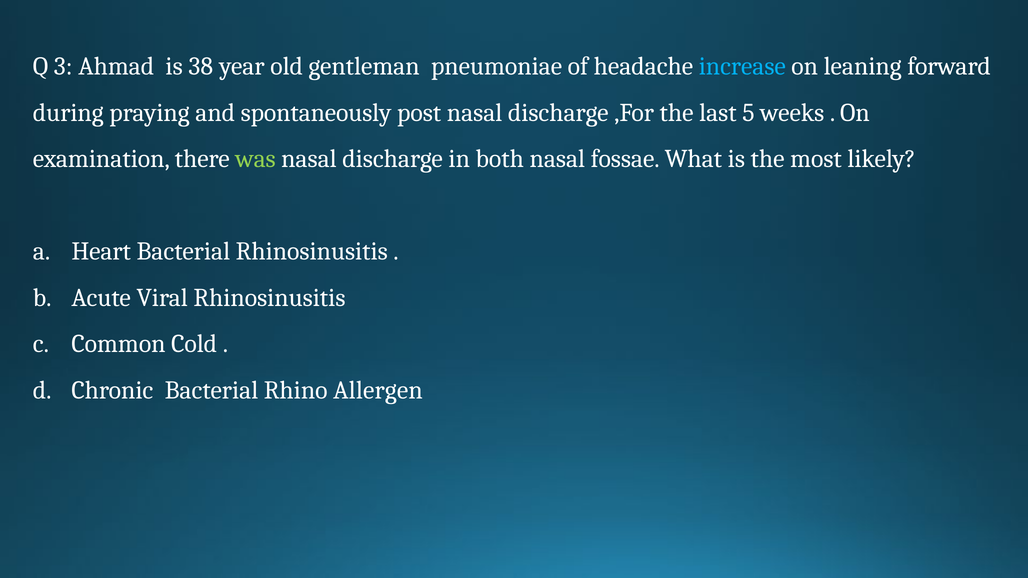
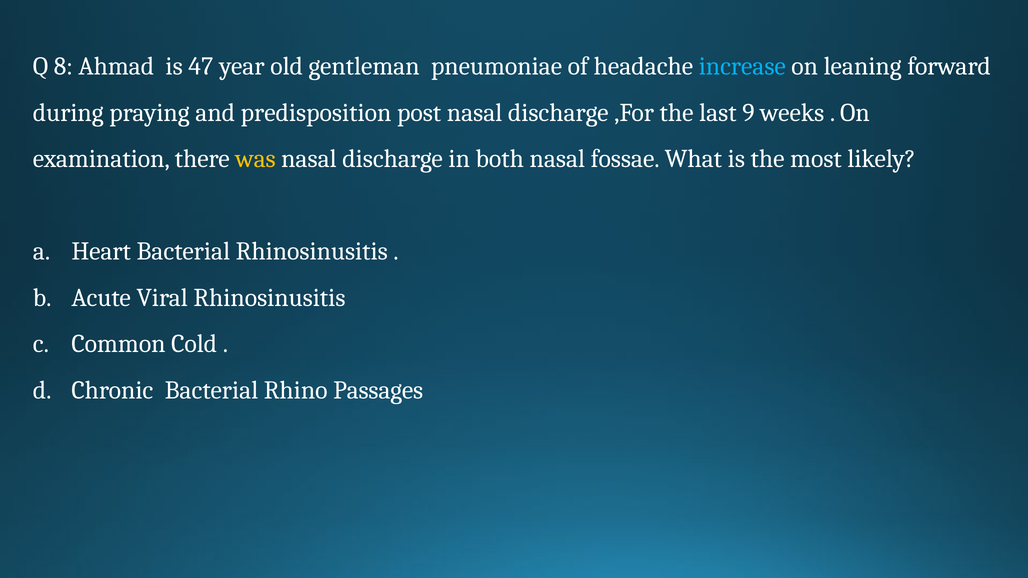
3: 3 -> 8
38: 38 -> 47
spontaneously: spontaneously -> predisposition
5: 5 -> 9
was colour: light green -> yellow
Allergen: Allergen -> Passages
